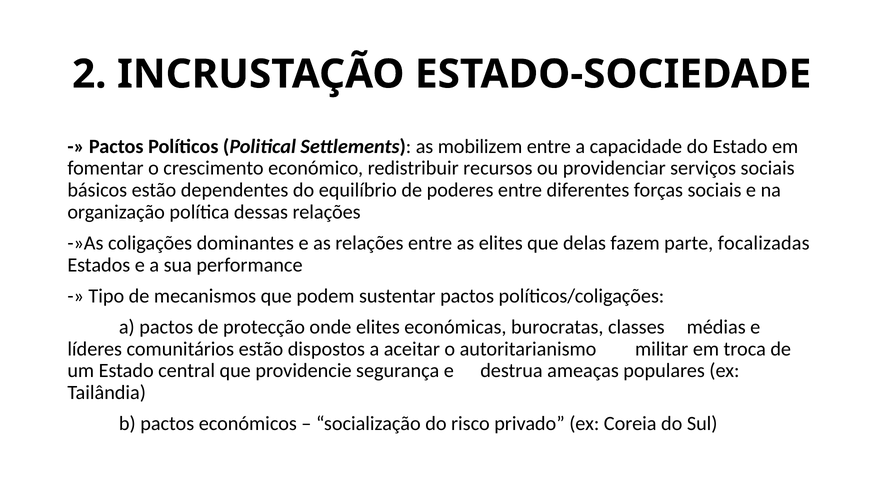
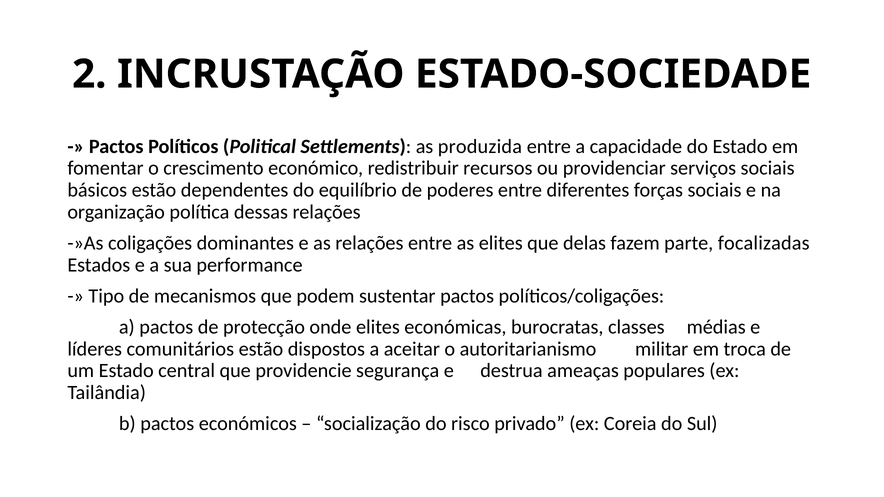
mobilizem: mobilizem -> produzida
